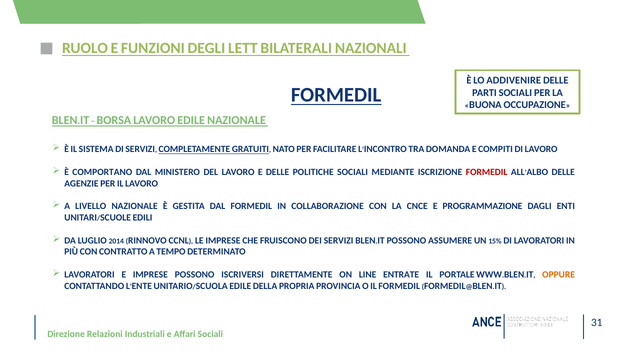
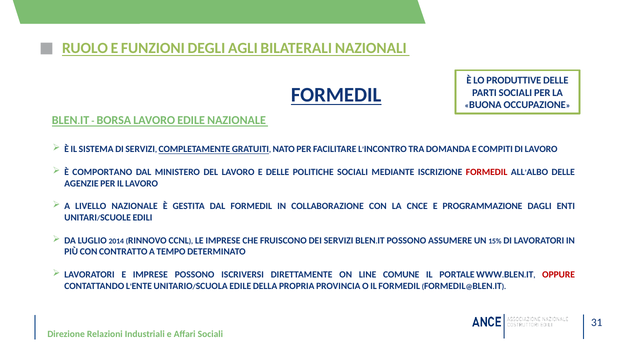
LETT: LETT -> AGLI
ADDIVENIRE: ADDIVENIRE -> PRODUTTIVE
ENTRATE: ENTRATE -> COMUNE
OPPURE colour: orange -> red
